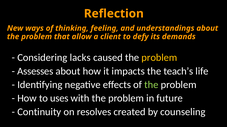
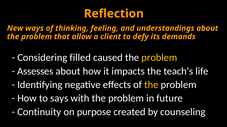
lacks: lacks -> filled
the at (151, 85) colour: light green -> yellow
uses: uses -> says
resolves: resolves -> purpose
